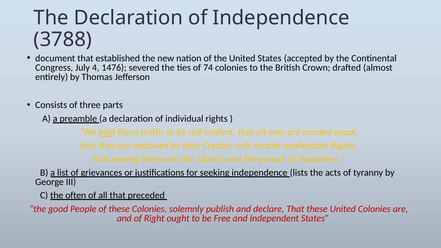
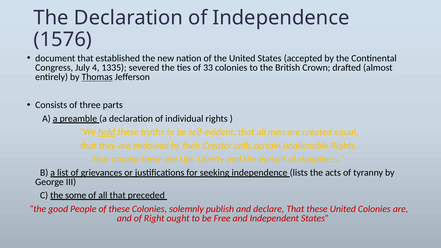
3788: 3788 -> 1576
1476: 1476 -> 1335
74: 74 -> 33
Thomas underline: none -> present
often: often -> some
